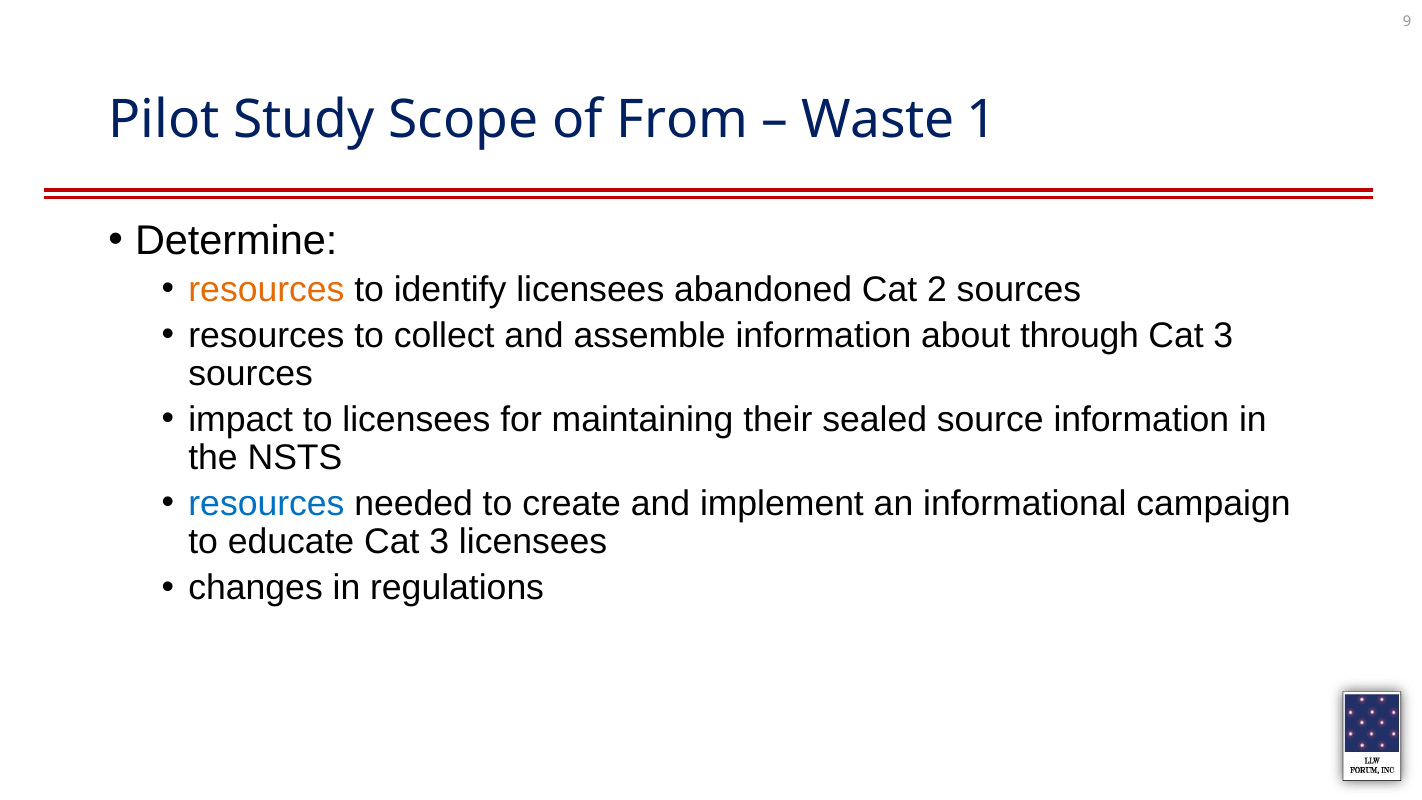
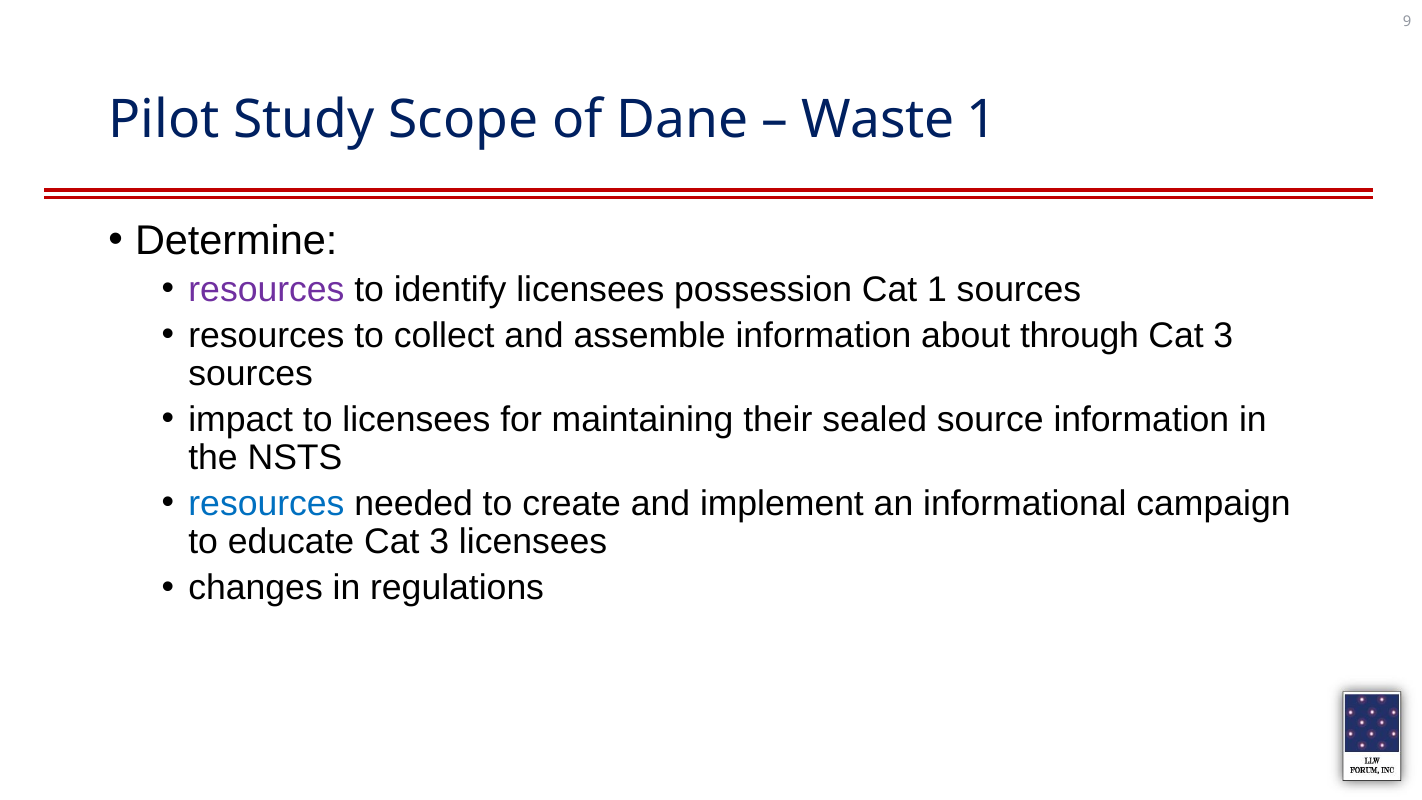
From: From -> Dane
resources at (266, 289) colour: orange -> purple
abandoned: abandoned -> possession
Cat 2: 2 -> 1
